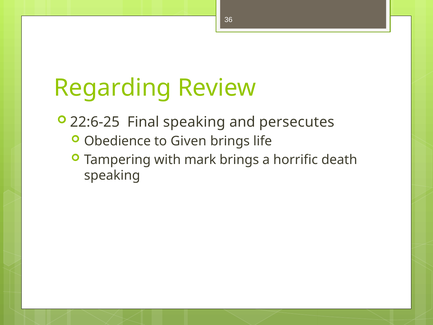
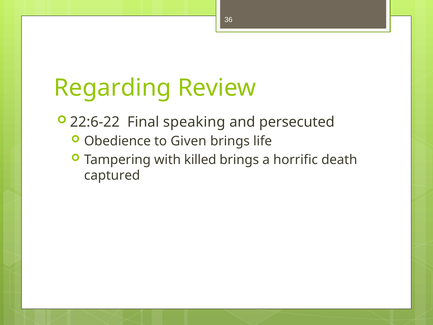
22:6-25: 22:6-25 -> 22:6-22
persecutes: persecutes -> persecuted
mark: mark -> killed
speaking at (112, 175): speaking -> captured
